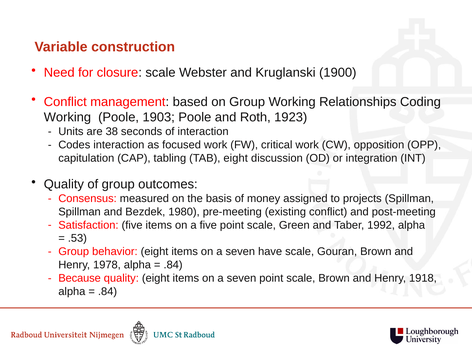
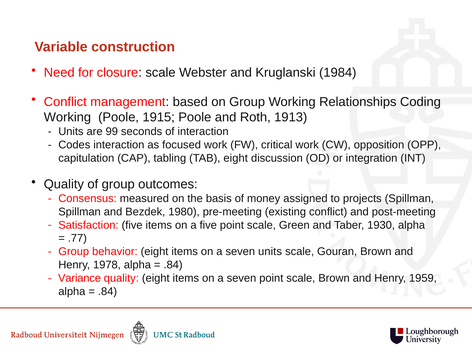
1900: 1900 -> 1984
1903: 1903 -> 1915
1923: 1923 -> 1913
38: 38 -> 99
1992: 1992 -> 1930
.53: .53 -> .77
seven have: have -> units
Because: Because -> Variance
1918: 1918 -> 1959
